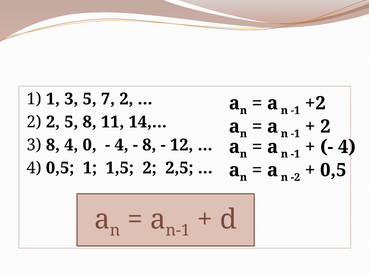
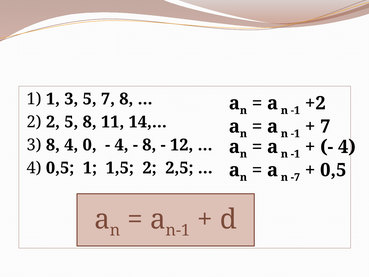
7 2: 2 -> 8
2 at (325, 126): 2 -> 7
-2: -2 -> -7
